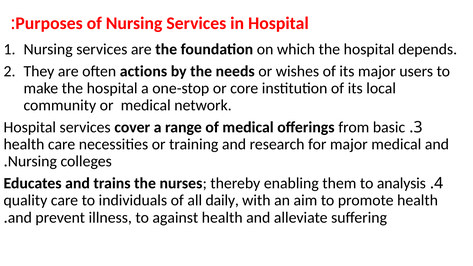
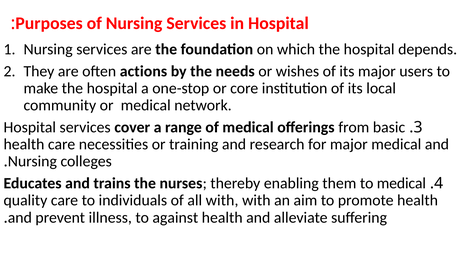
to analysis: analysis -> medical
all daily: daily -> with
